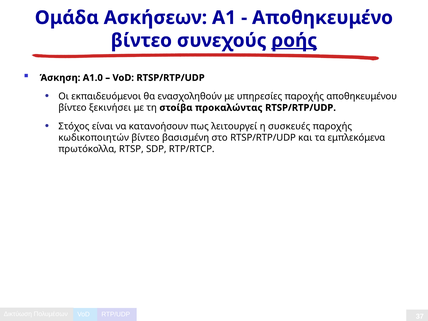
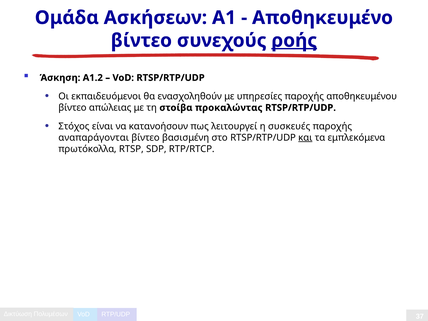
A1.0: A1.0 -> A1.2
ξεκινήσει: ξεκινήσει -> απώλειας
κωδικοποιητών: κωδικοποιητών -> αναπαράγονται
και underline: none -> present
